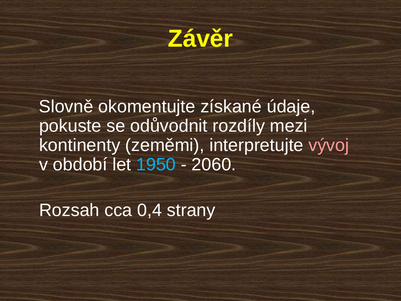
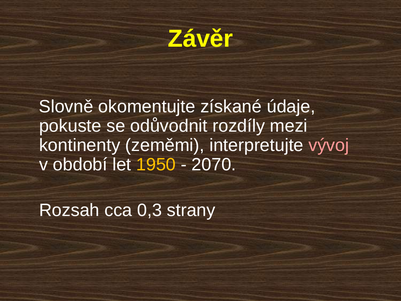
1950 colour: light blue -> yellow
2060: 2060 -> 2070
0,4: 0,4 -> 0,3
